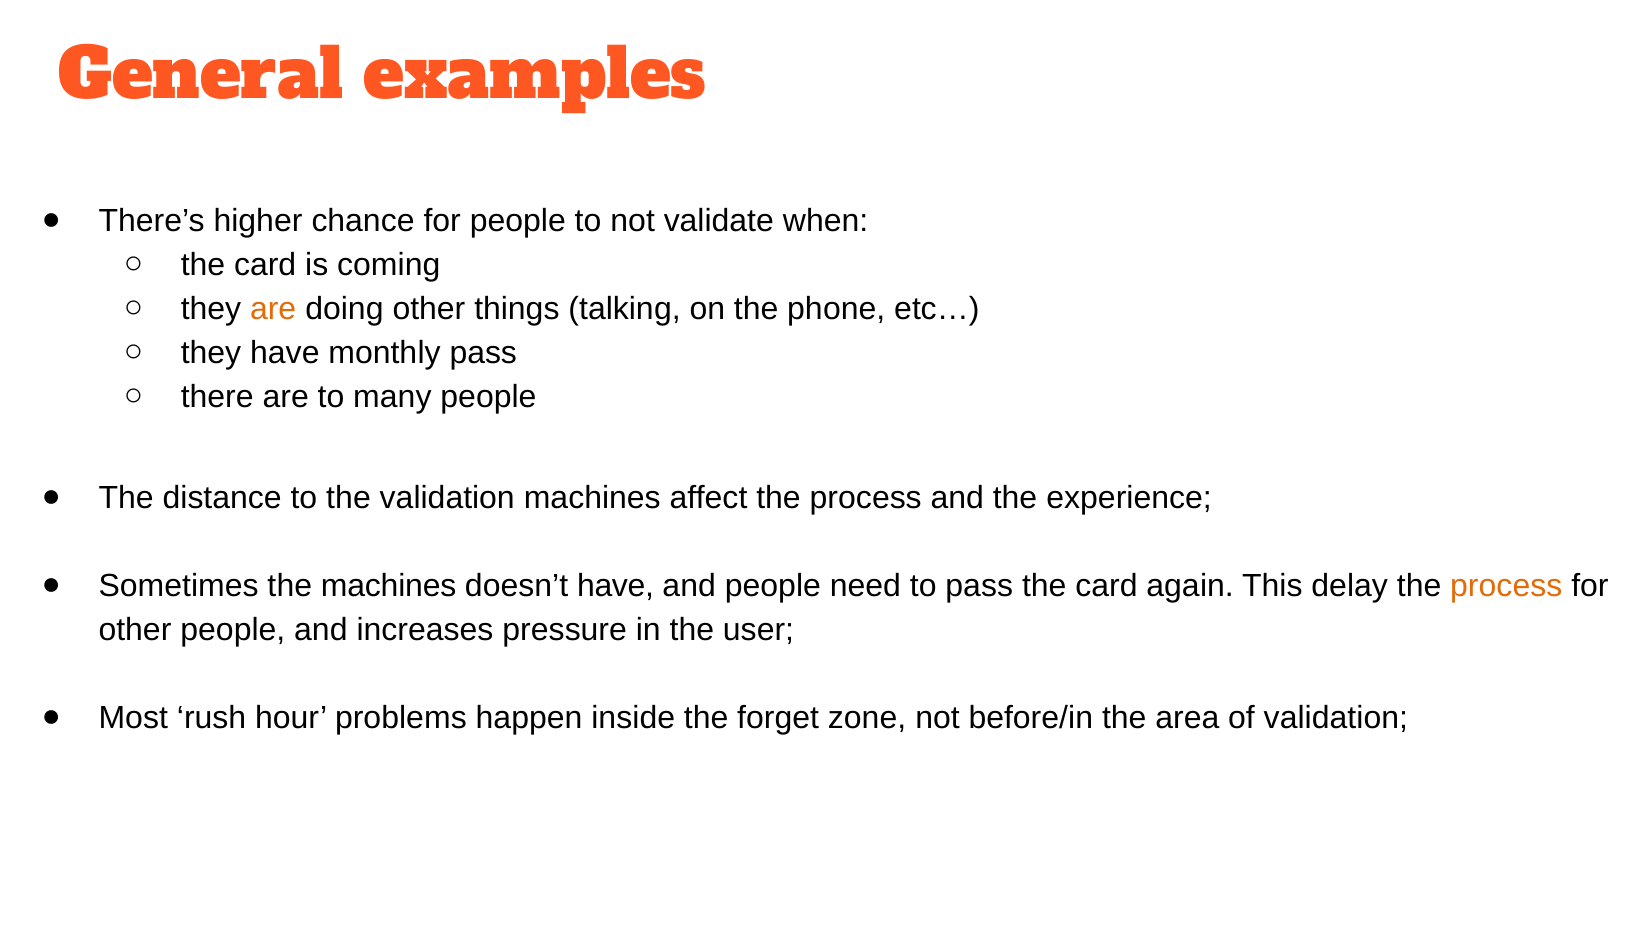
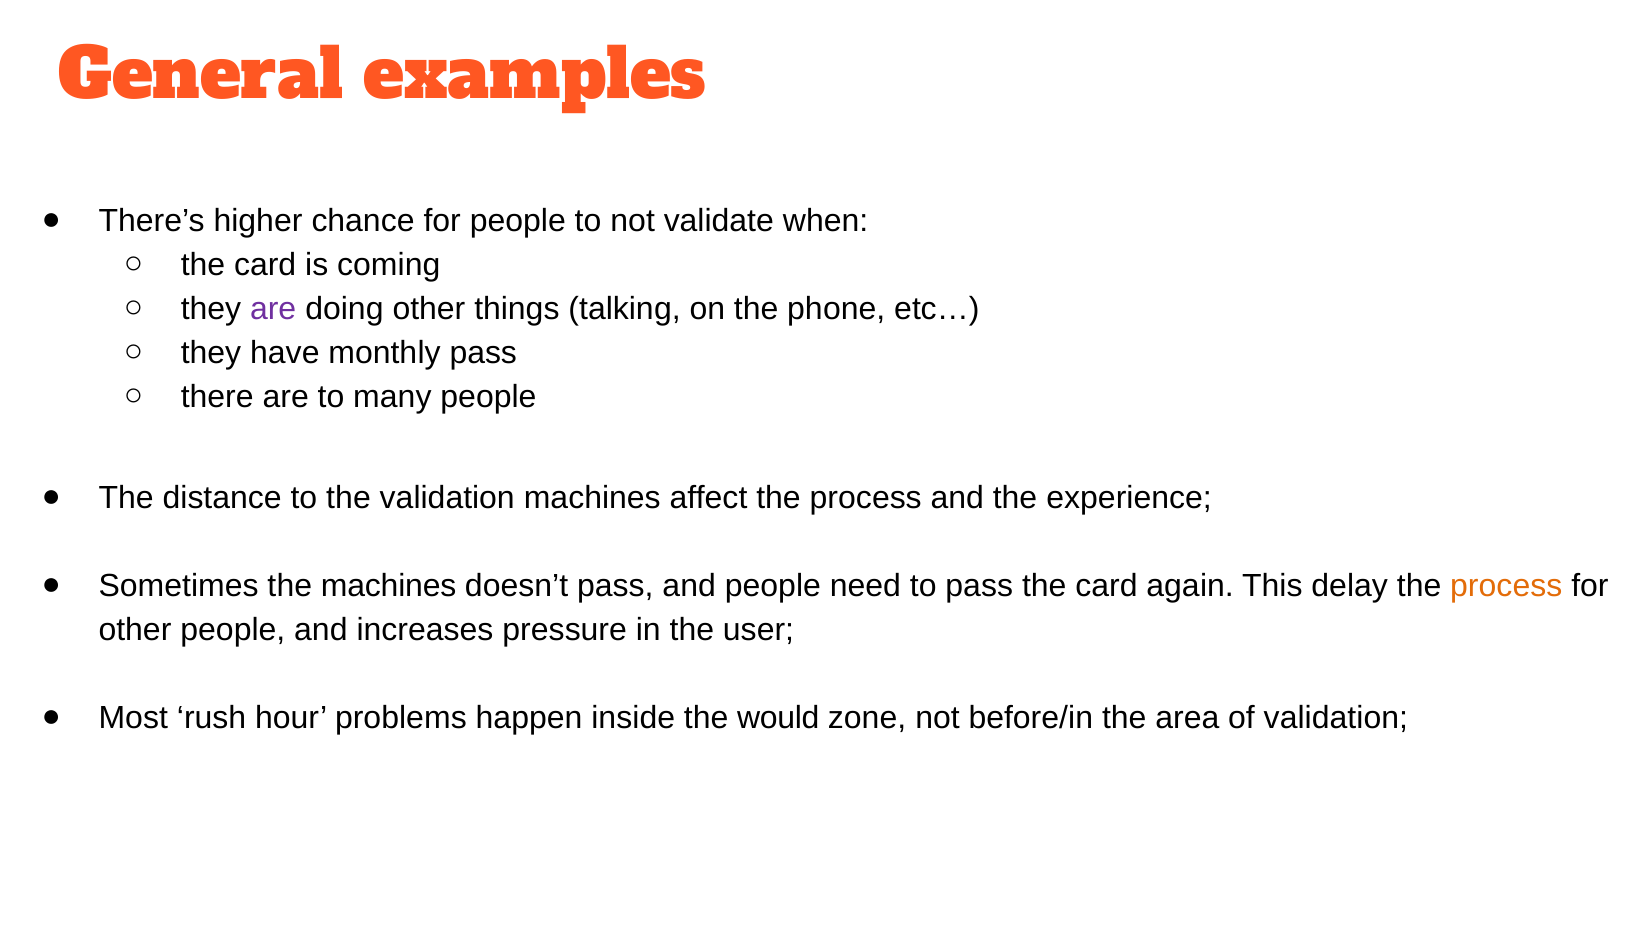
are at (273, 309) colour: orange -> purple
doesn’t have: have -> pass
forget: forget -> would
